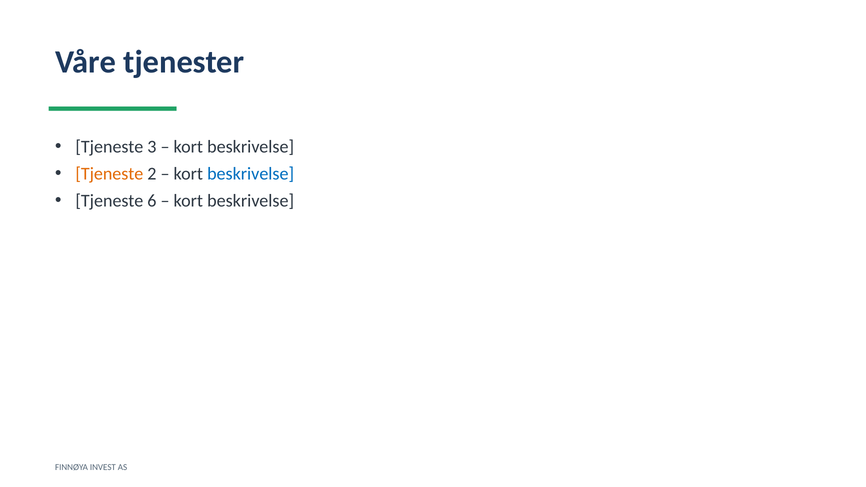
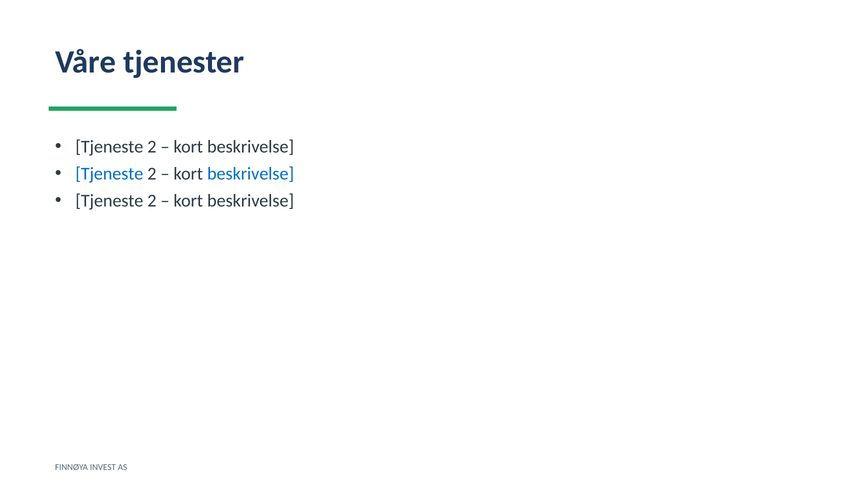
3 at (152, 147): 3 -> 2
Tjeneste at (109, 174) colour: orange -> blue
6 at (152, 201): 6 -> 2
